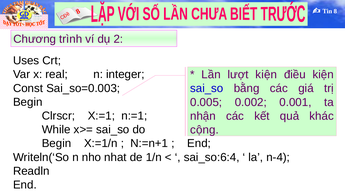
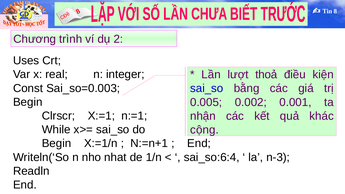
lượt kiện: kiện -> thoả
n-4: n-4 -> n-3
